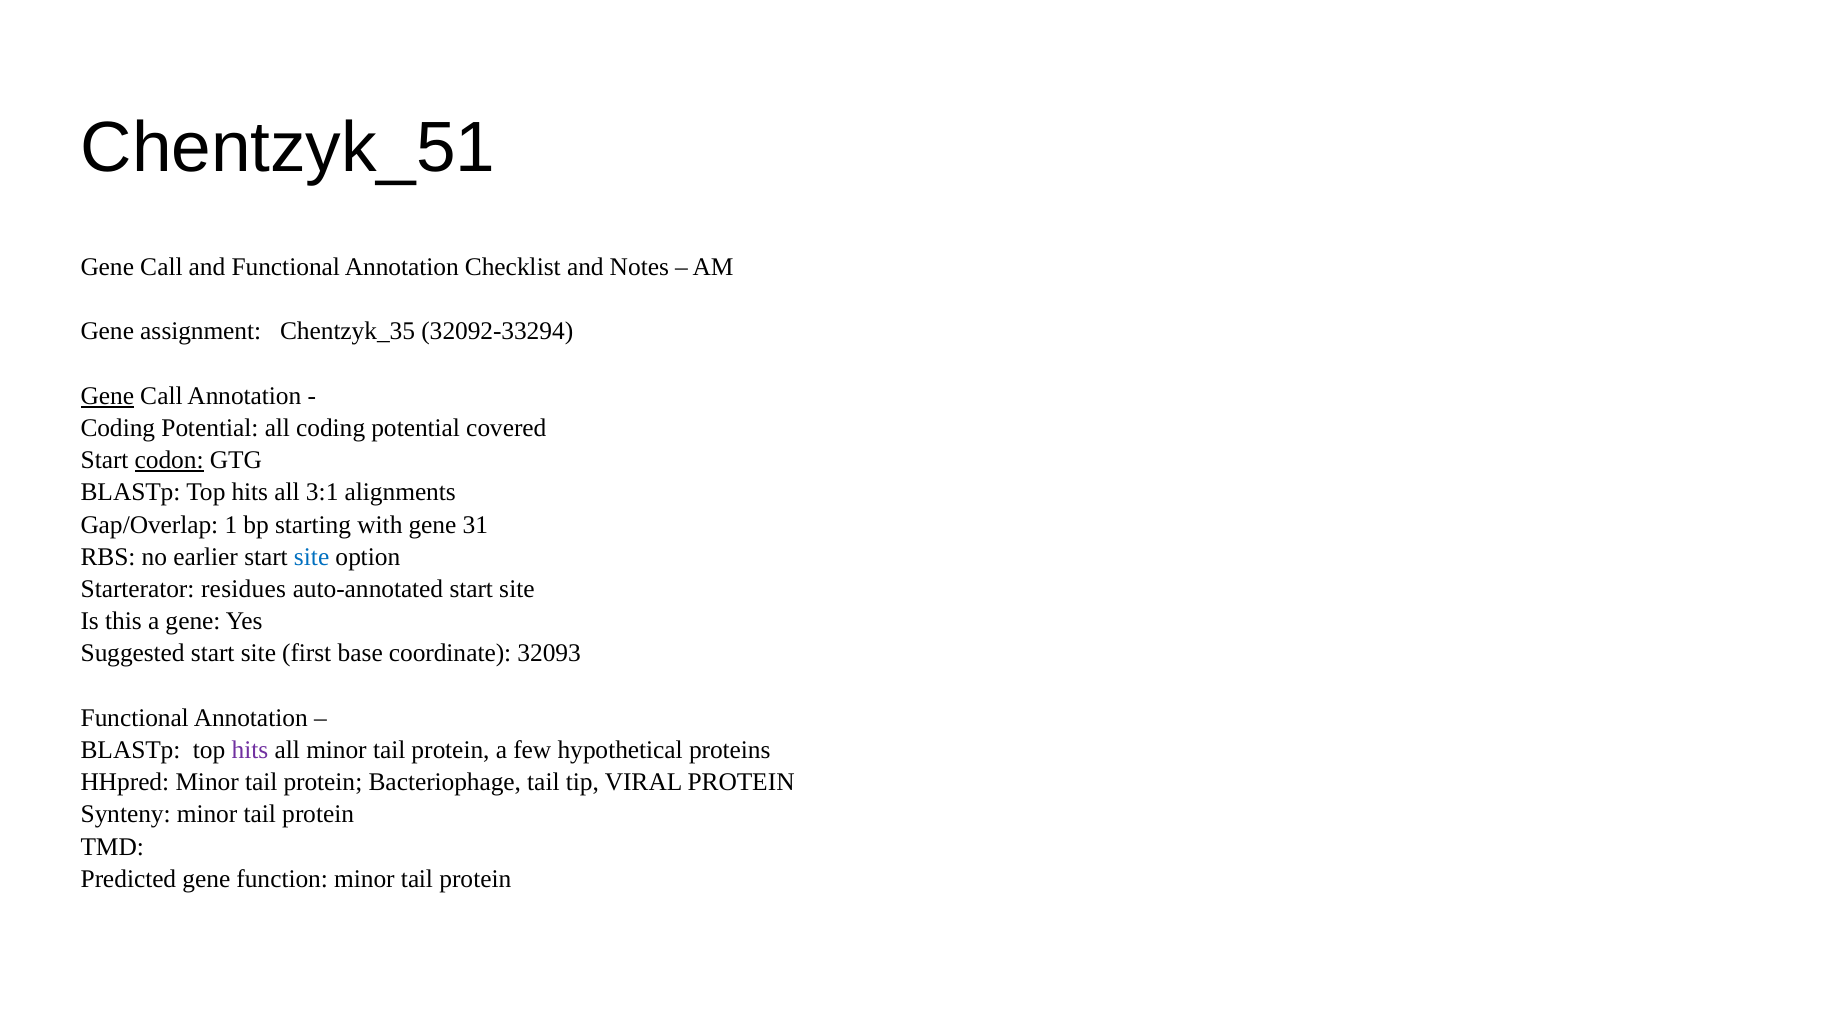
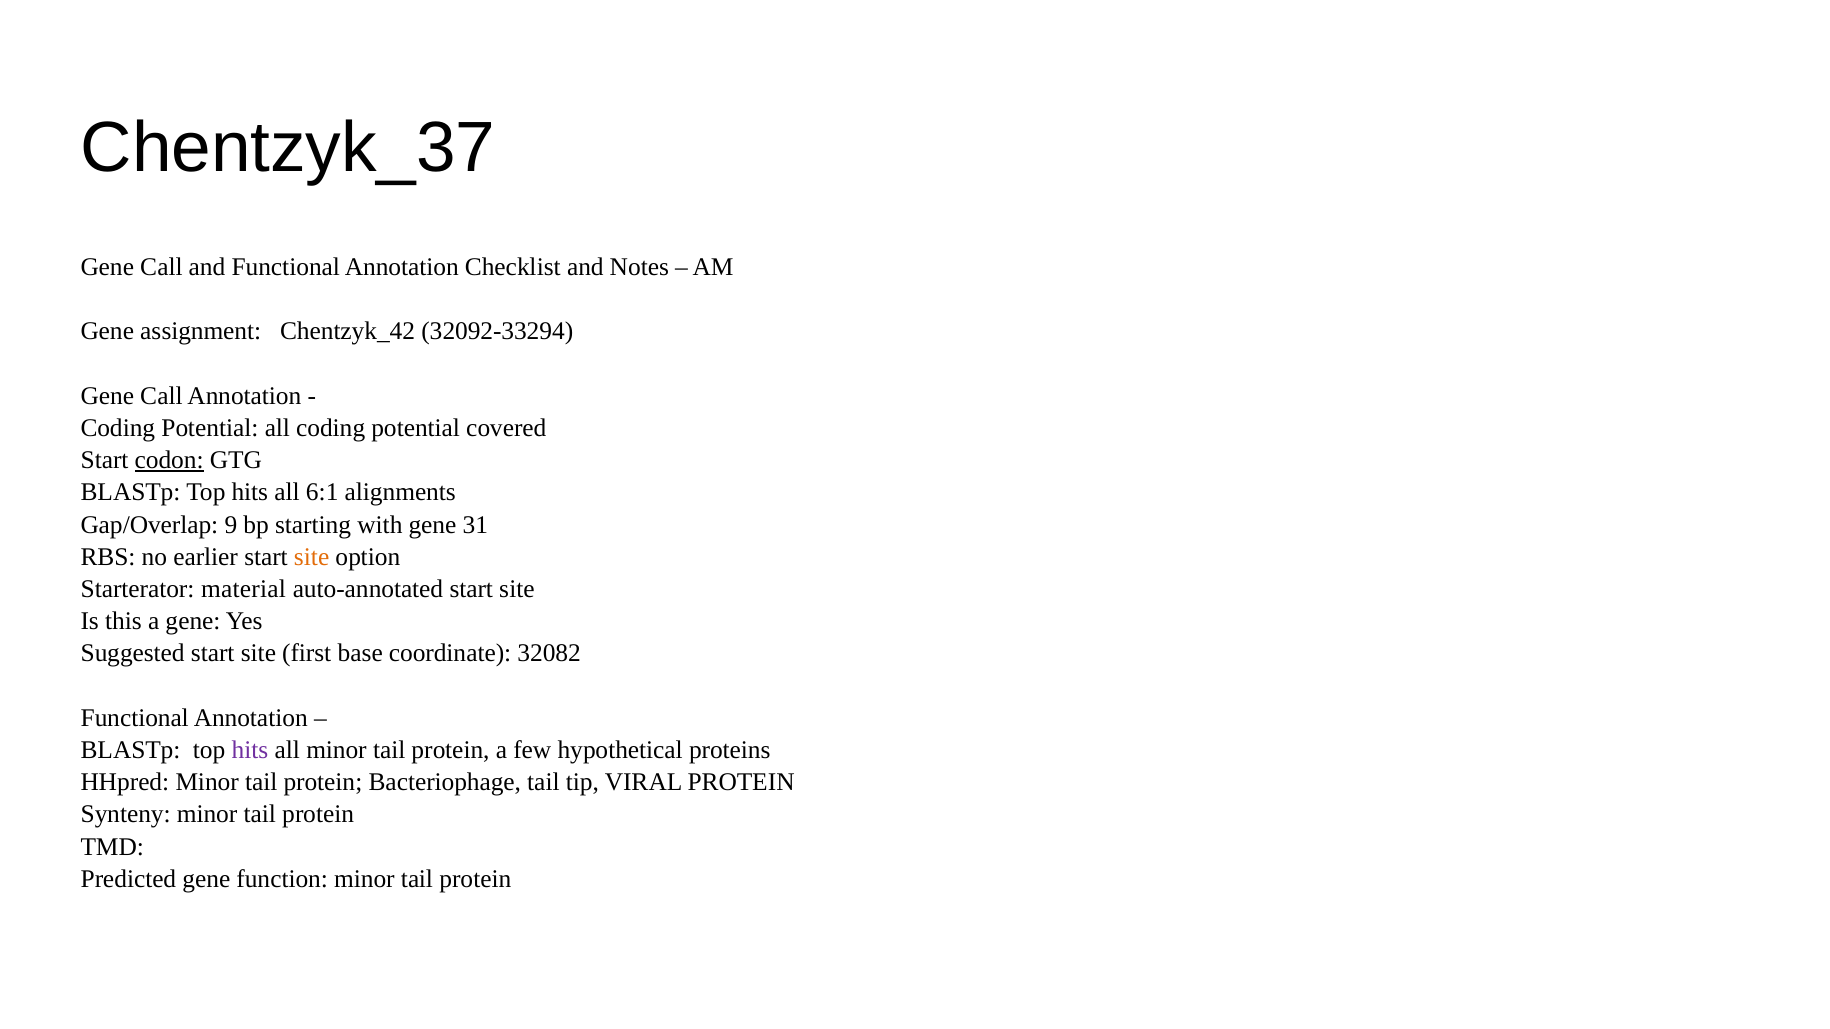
Chentzyk_51: Chentzyk_51 -> Chentzyk_37
Chentzyk_35: Chentzyk_35 -> Chentzyk_42
Gene at (107, 396) underline: present -> none
3:1: 3:1 -> 6:1
1: 1 -> 9
site at (312, 557) colour: blue -> orange
residues: residues -> material
32093: 32093 -> 32082
